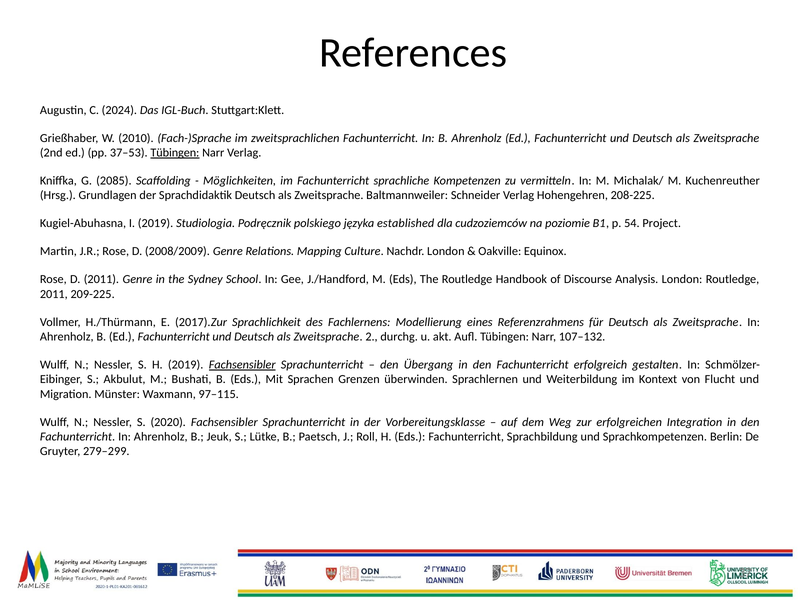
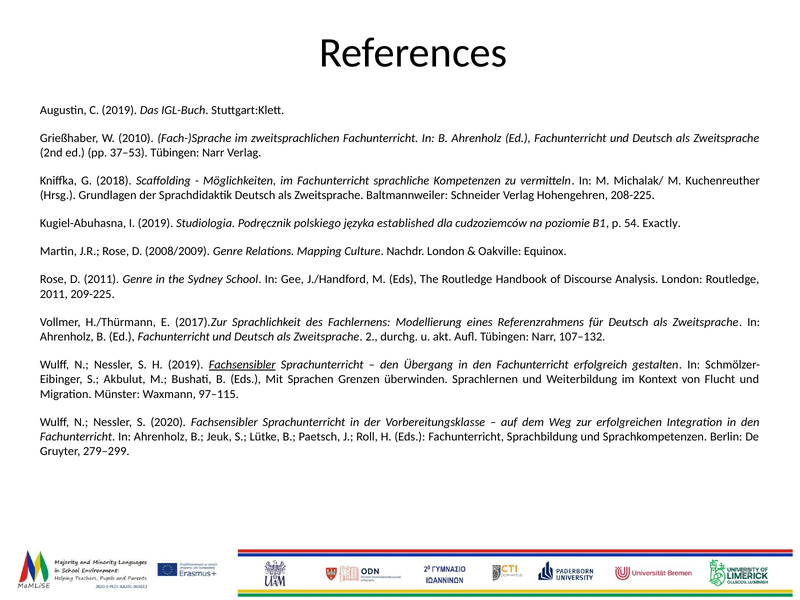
C 2024: 2024 -> 2019
Tübingen at (175, 153) underline: present -> none
2085: 2085 -> 2018
Project: Project -> Exactly
